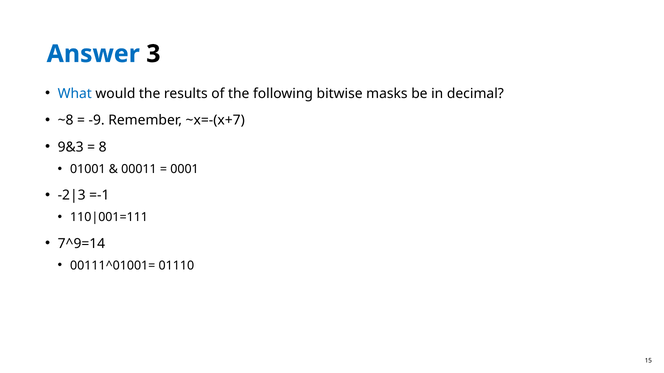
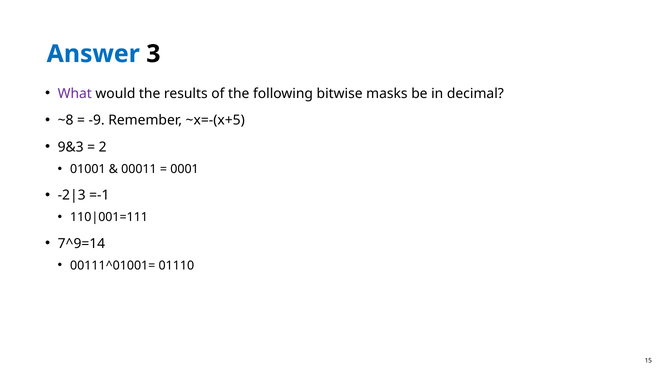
What colour: blue -> purple
~x=-(x+7: ~x=-(x+7 -> ~x=-(x+5
8: 8 -> 2
